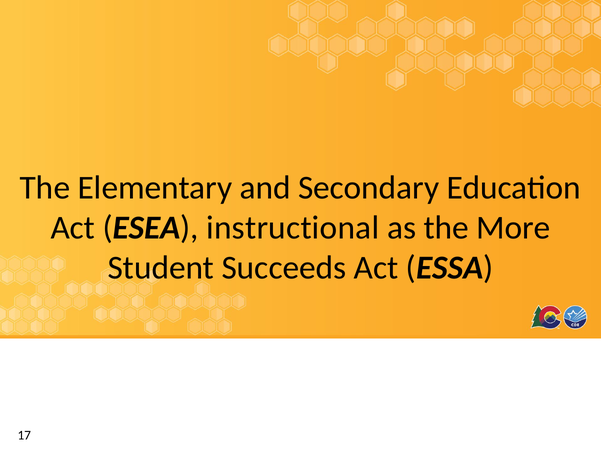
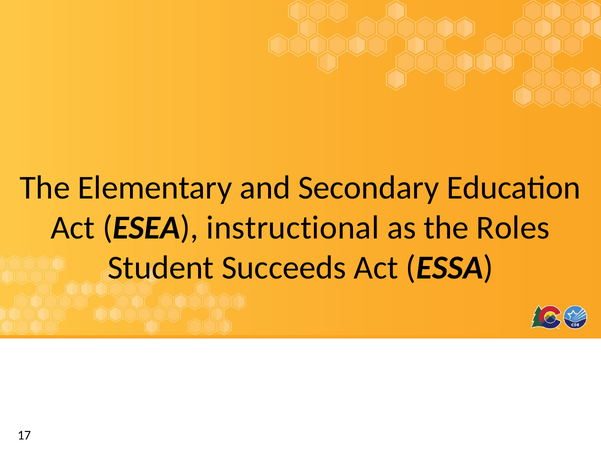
More: More -> Roles
